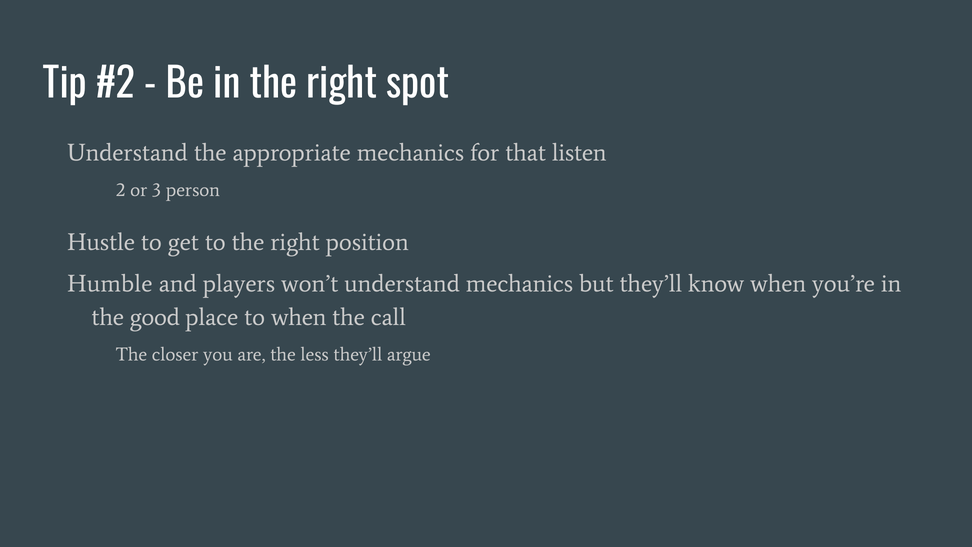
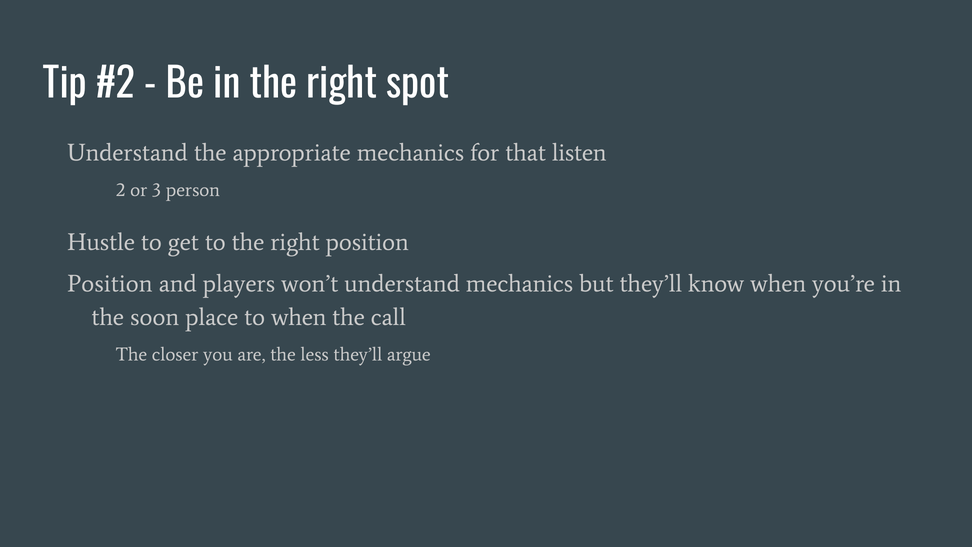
Humble at (110, 284): Humble -> Position
good: good -> soon
